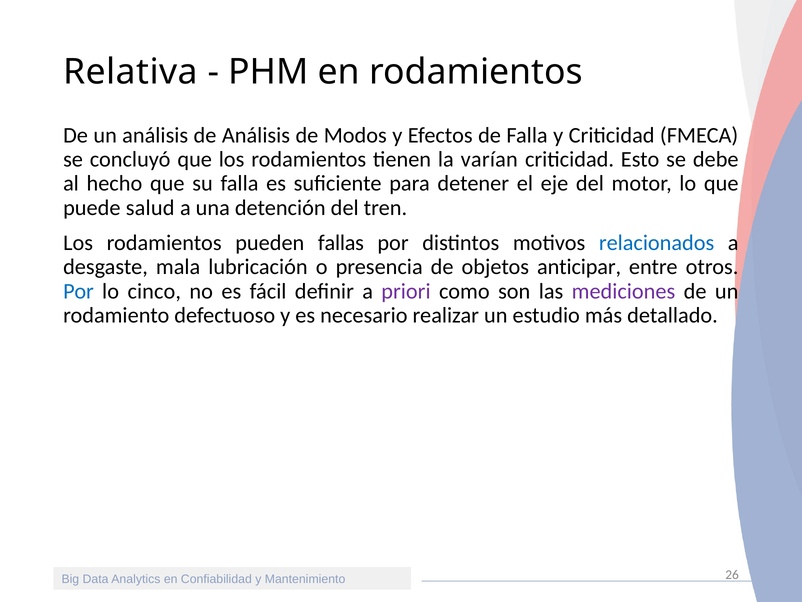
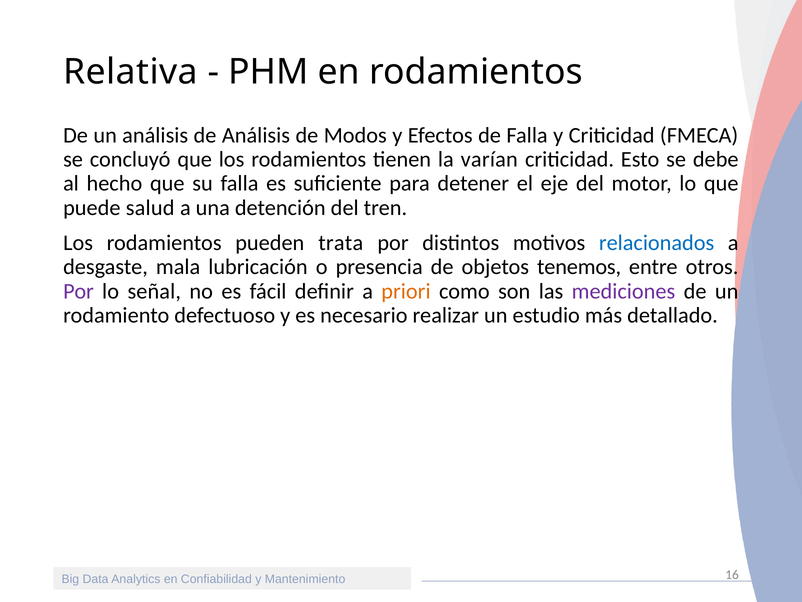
fallas: fallas -> trata
anticipar: anticipar -> tenemos
Por at (78, 291) colour: blue -> purple
cinco: cinco -> señal
priori colour: purple -> orange
26: 26 -> 16
